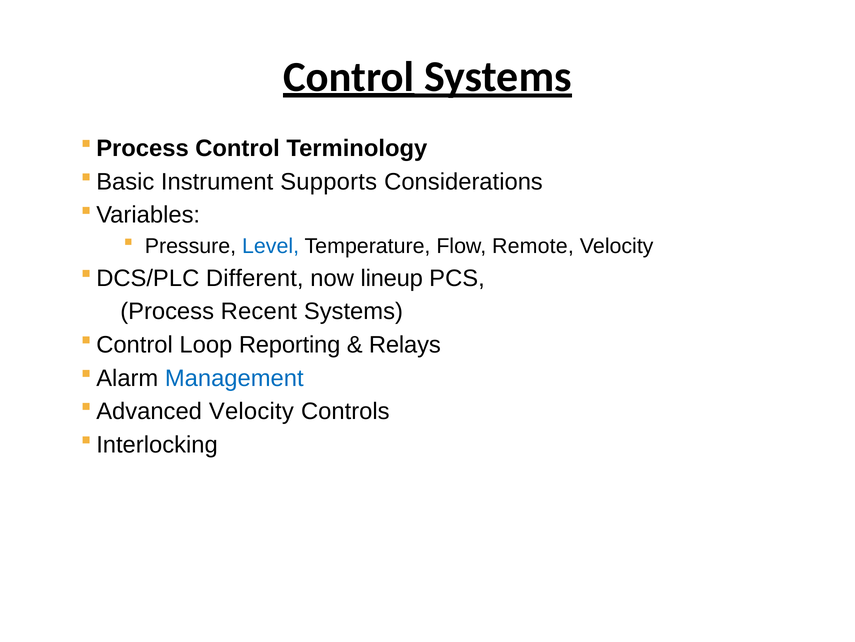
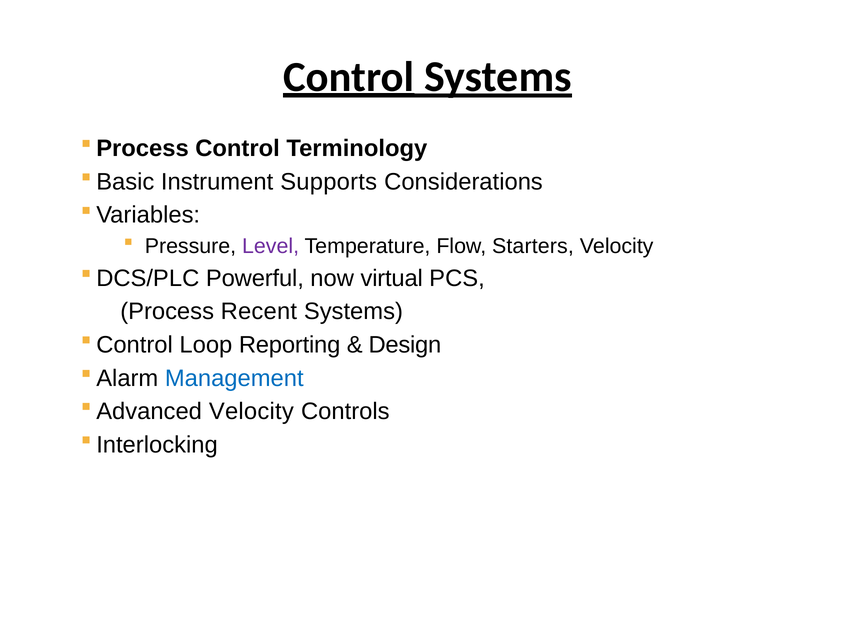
Level colour: blue -> purple
Remote: Remote -> Starters
Different: Different -> Powerful
lineup: lineup -> virtual
Relays: Relays -> Design
